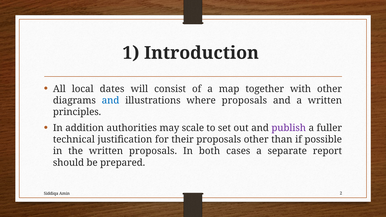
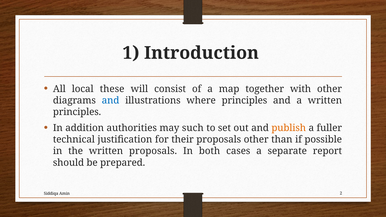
dates: dates -> these
where proposals: proposals -> principles
scale: scale -> such
publish colour: purple -> orange
